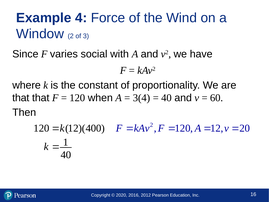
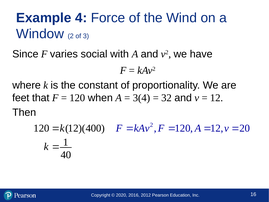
that at (21, 98): that -> feet
40 at (167, 98): 40 -> 32
60 at (217, 98): 60 -> 12
